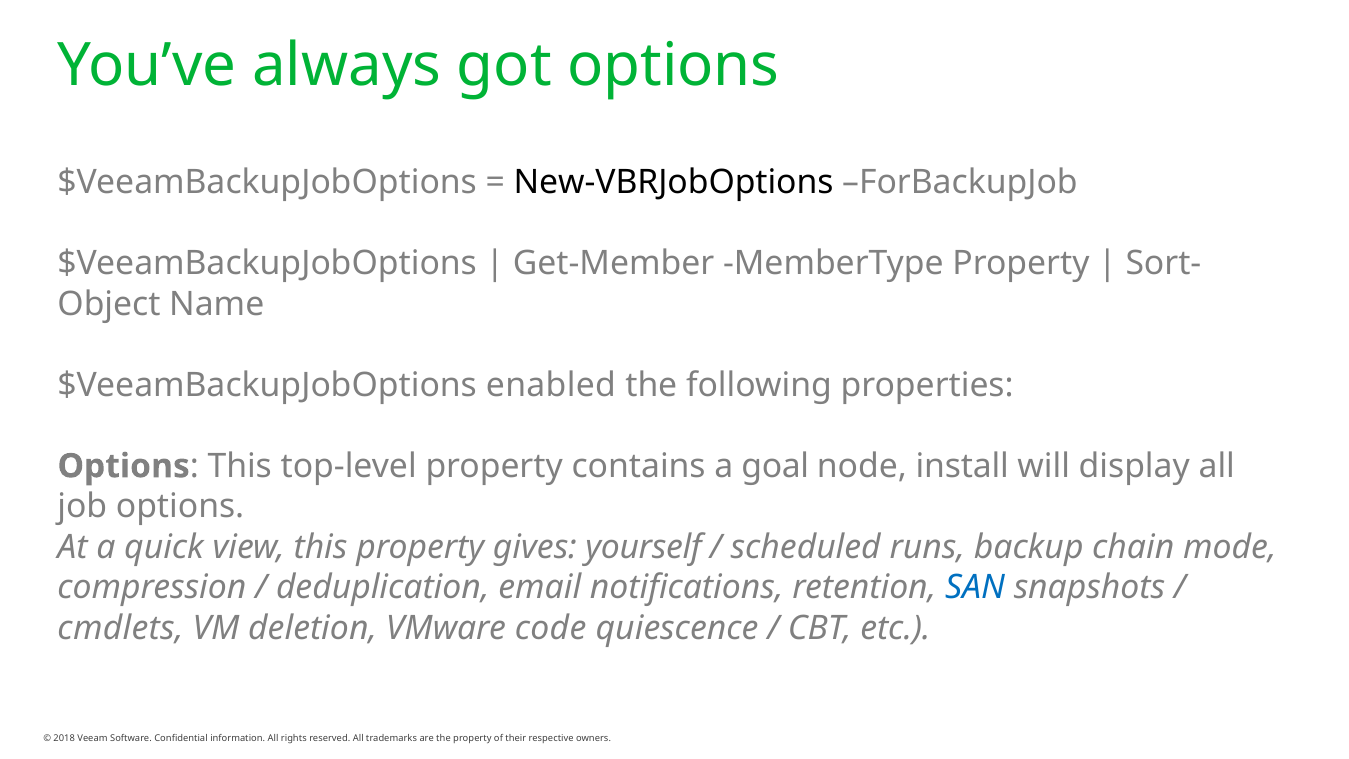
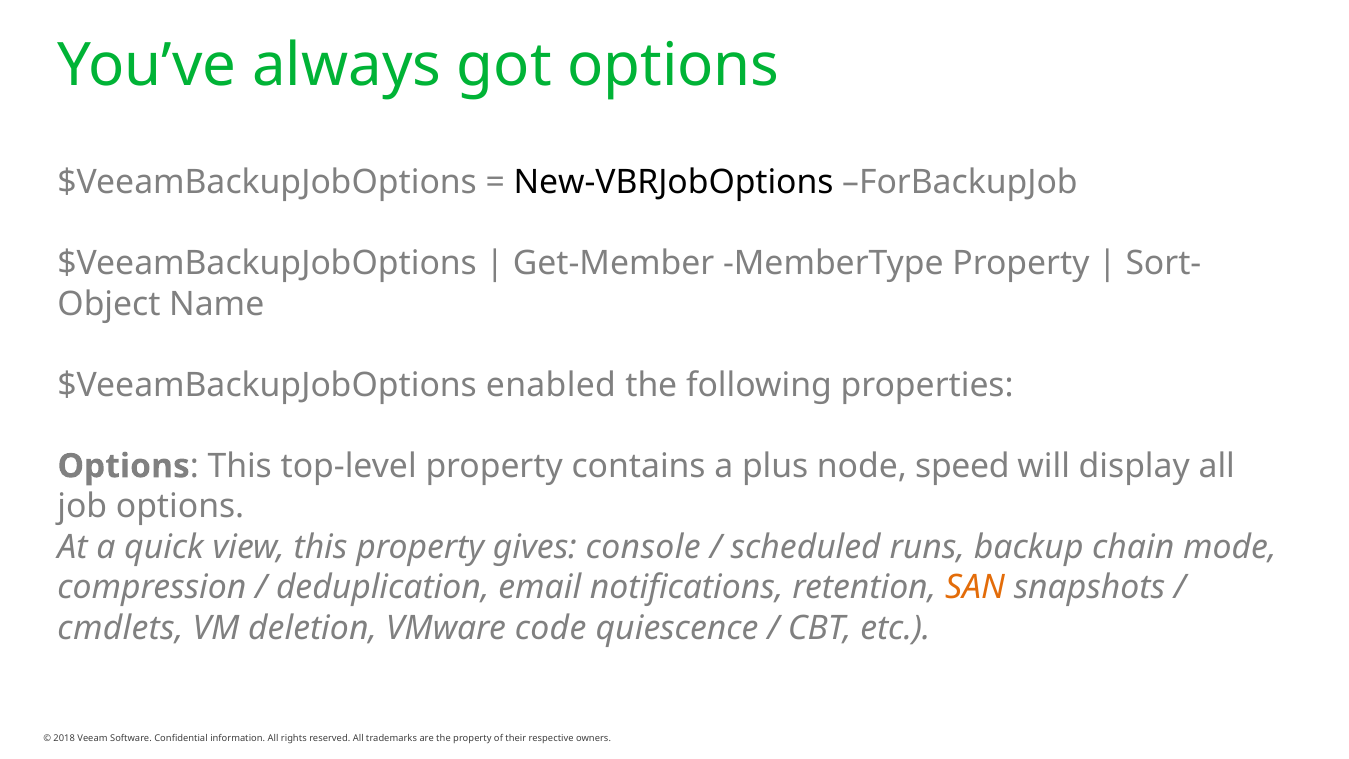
goal: goal -> plus
install: install -> speed
yourself: yourself -> console
SAN colour: blue -> orange
